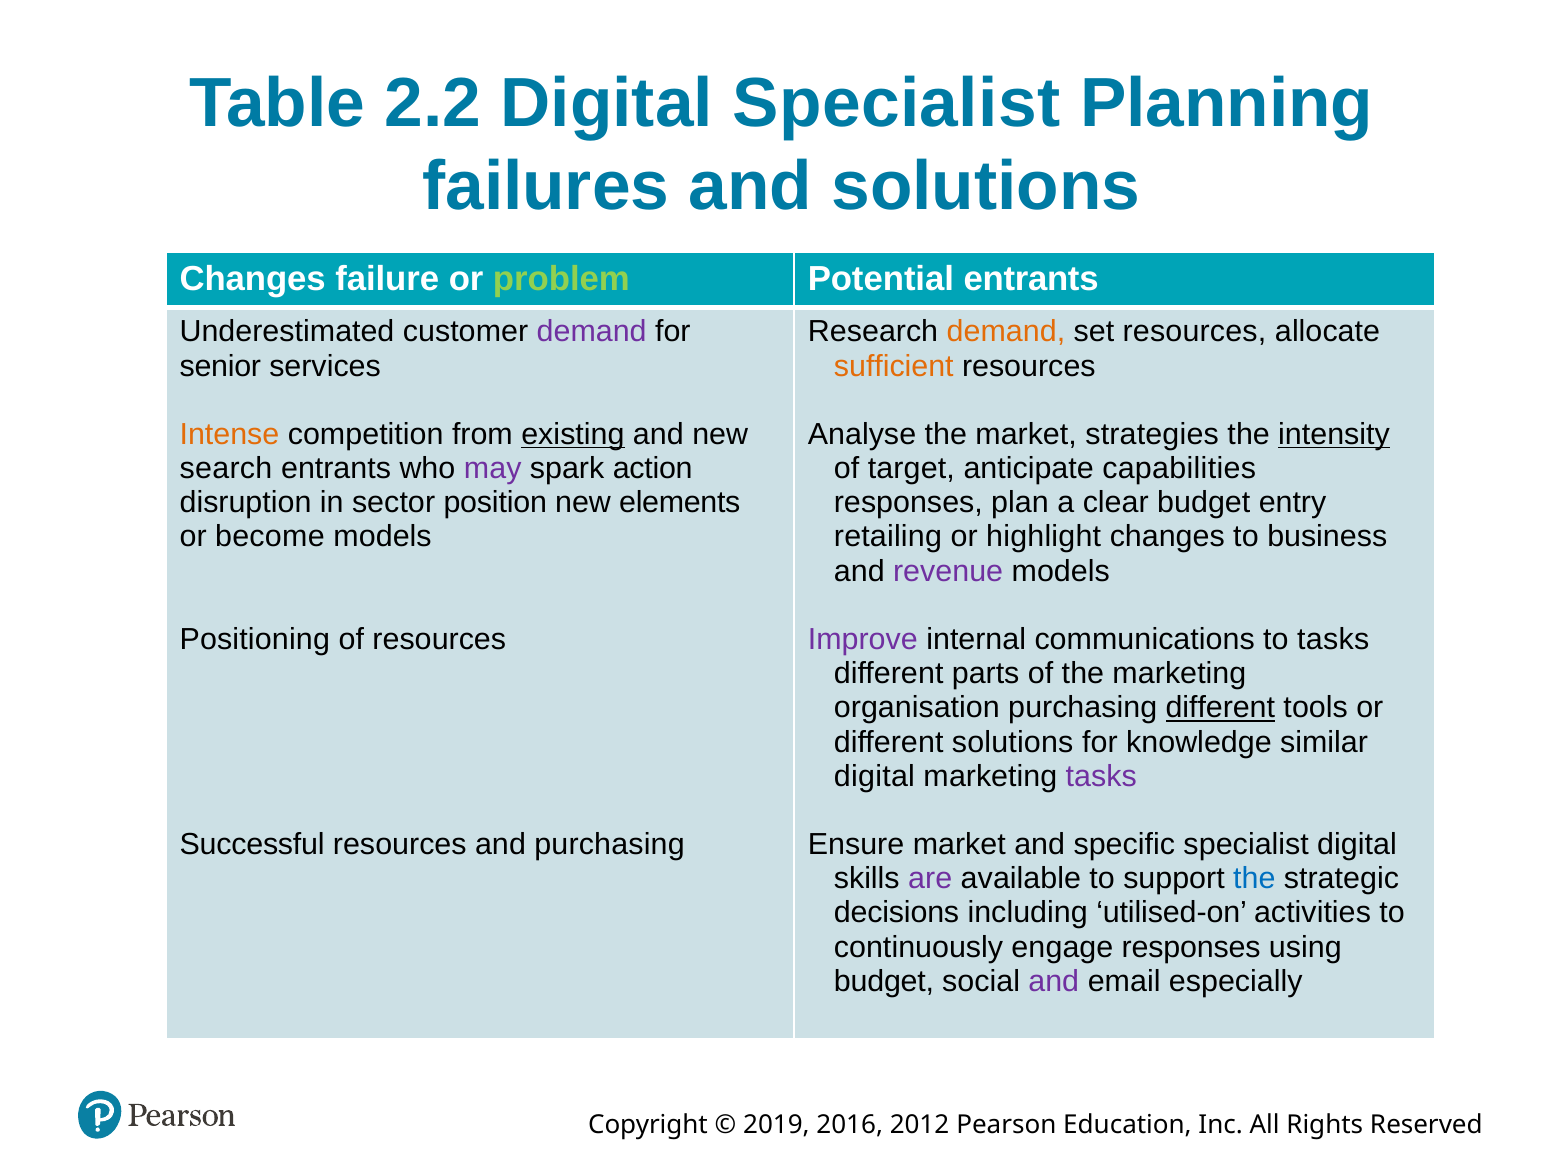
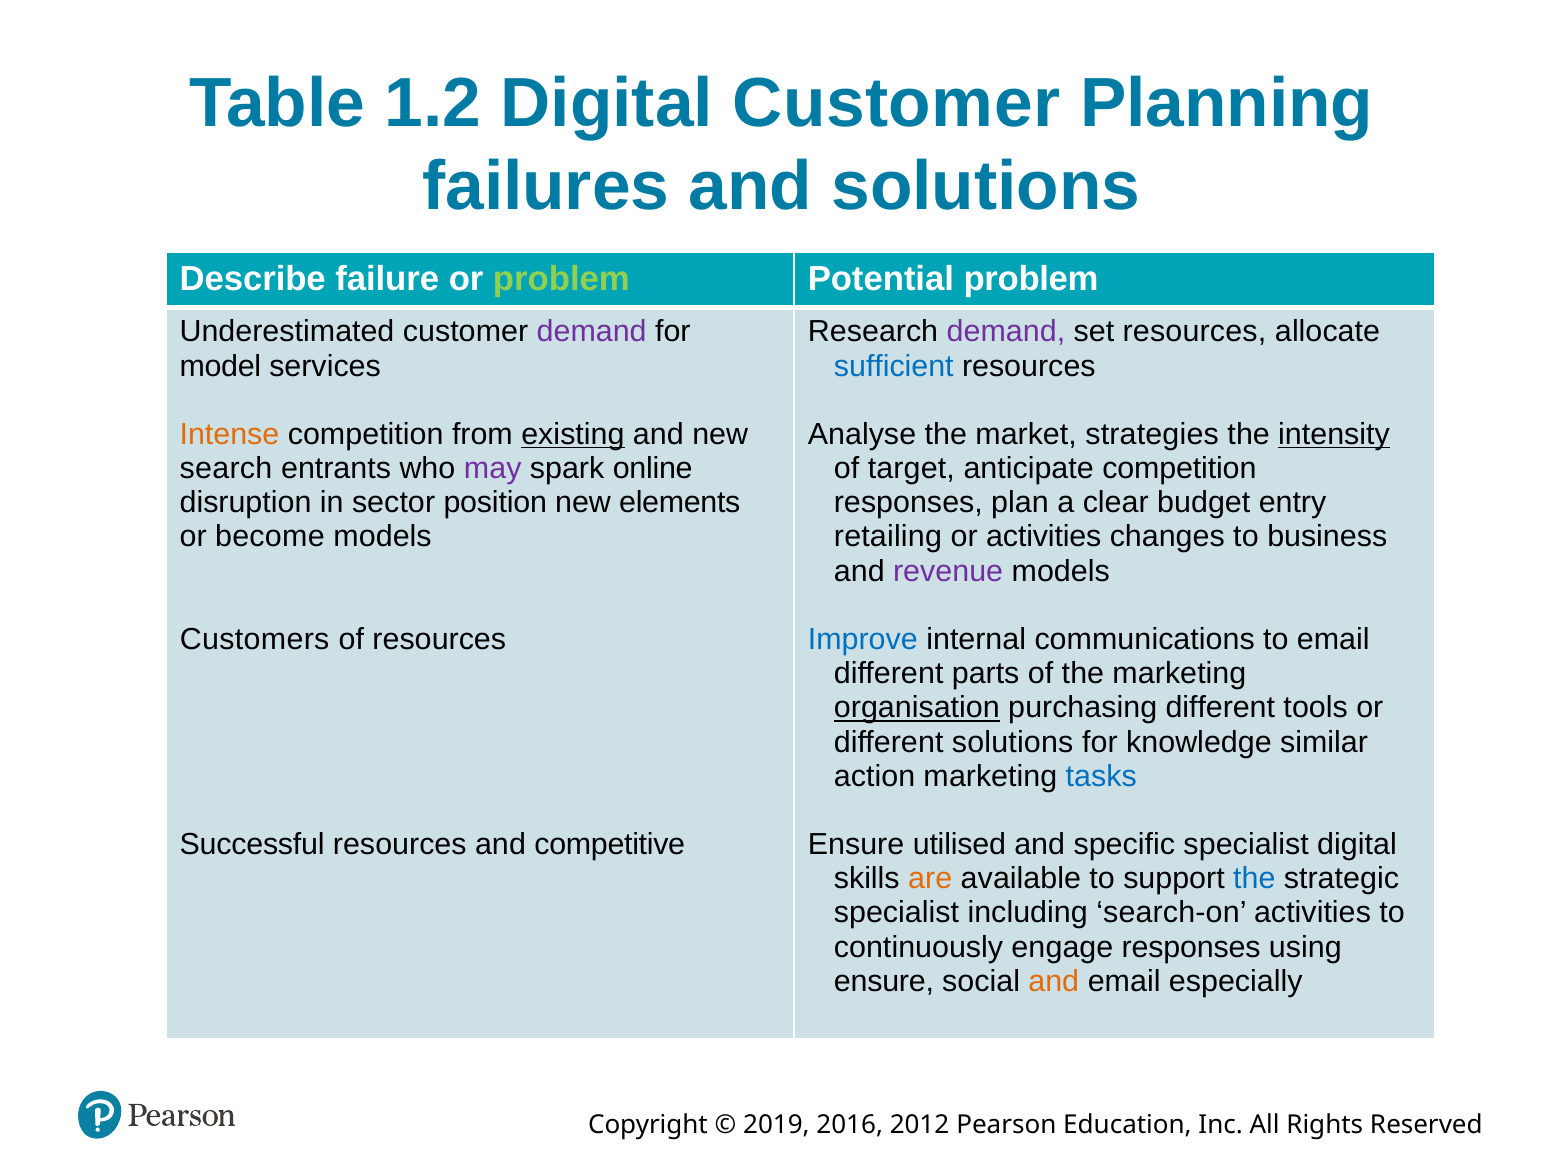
2.2: 2.2 -> 1.2
Digital Specialist: Specialist -> Customer
Changes at (253, 279): Changes -> Describe
Potential entrants: entrants -> problem
demand at (1006, 332) colour: orange -> purple
senior: senior -> model
sufficient colour: orange -> blue
action: action -> online
anticipate capabilities: capabilities -> competition
or highlight: highlight -> activities
Positioning: Positioning -> Customers
Improve colour: purple -> blue
to tasks: tasks -> email
organisation underline: none -> present
different at (1220, 708) underline: present -> none
digital at (874, 776): digital -> action
tasks at (1101, 776) colour: purple -> blue
and purchasing: purchasing -> competitive
Ensure market: market -> utilised
are colour: purple -> orange
decisions at (897, 913): decisions -> specialist
utilised-on: utilised-on -> search-on
budget at (884, 981): budget -> ensure
and at (1054, 981) colour: purple -> orange
